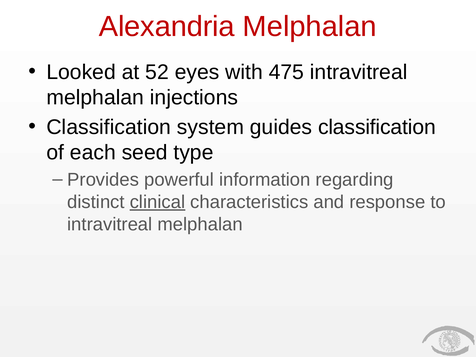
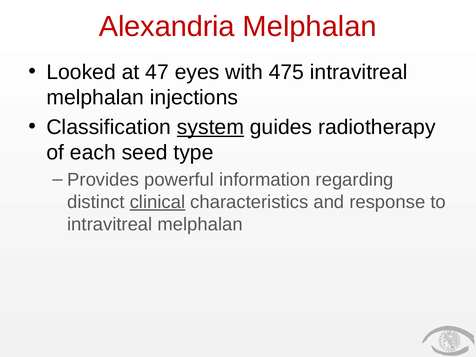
52: 52 -> 47
system underline: none -> present
guides classification: classification -> radiotherapy
